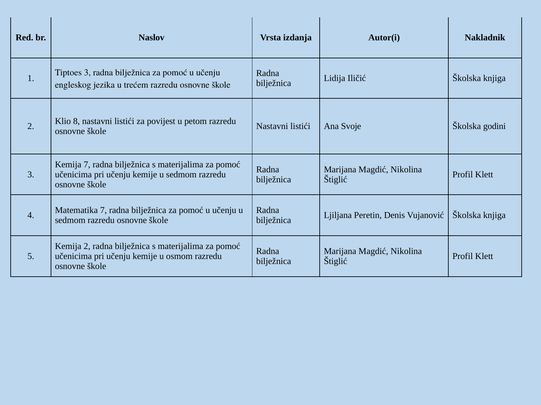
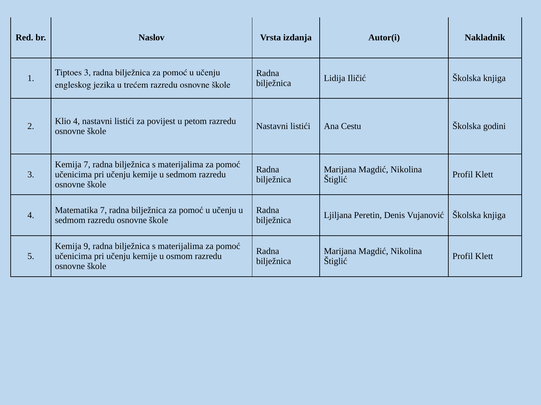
Klio 8: 8 -> 4
Svoje: Svoje -> Cestu
Kemija 2: 2 -> 9
